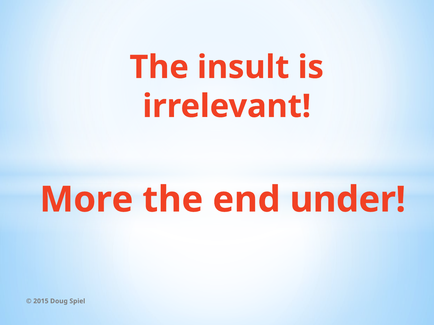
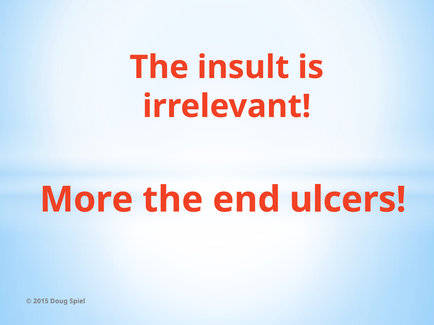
under: under -> ulcers
